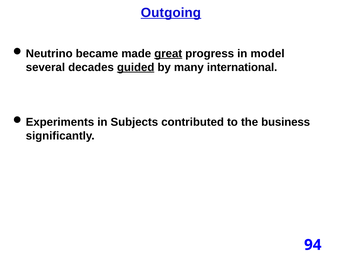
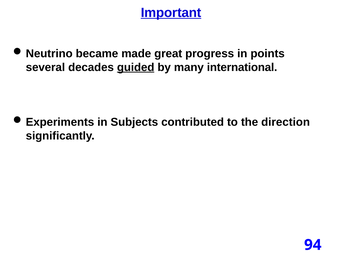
Outgoing: Outgoing -> Important
great underline: present -> none
model: model -> points
business: business -> direction
